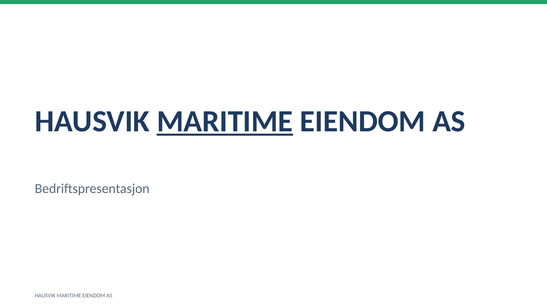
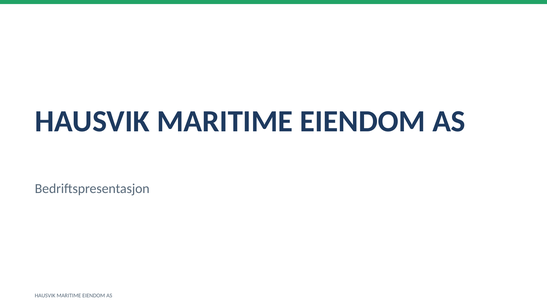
MARITIME at (225, 121) underline: present -> none
